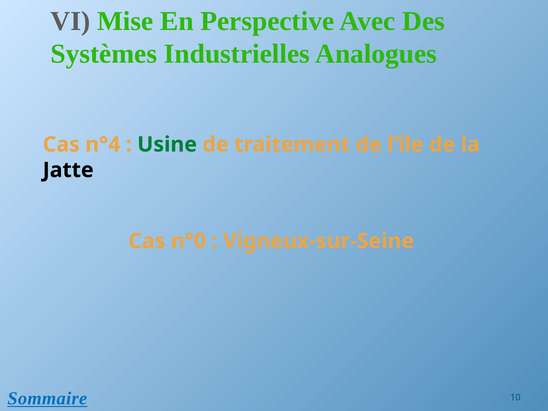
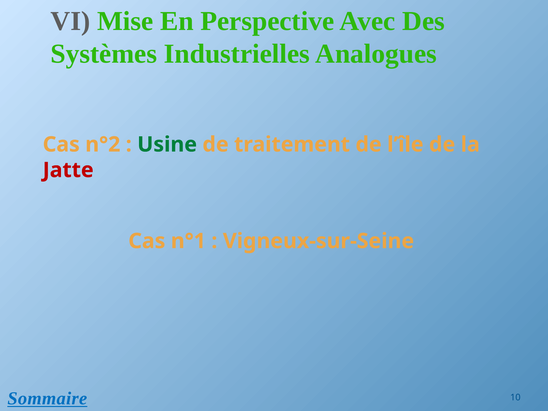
n°4: n°4 -> n°2
Jatte colour: black -> red
n°0: n°0 -> n°1
